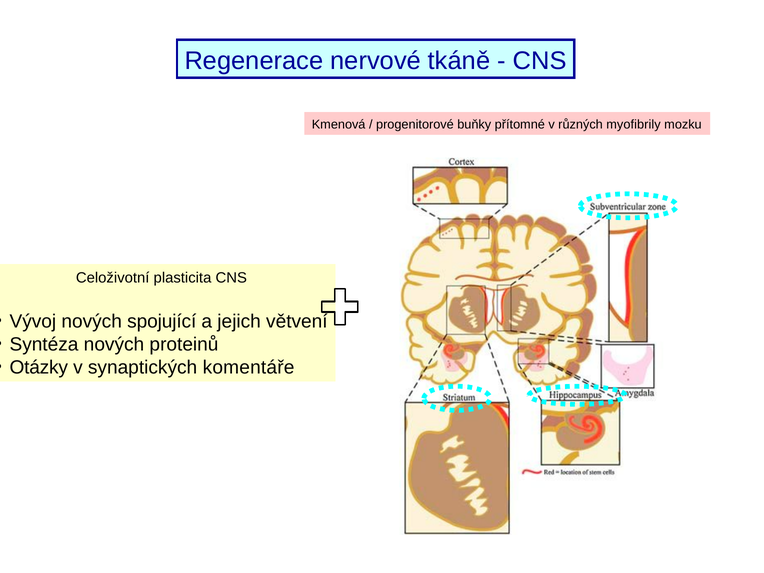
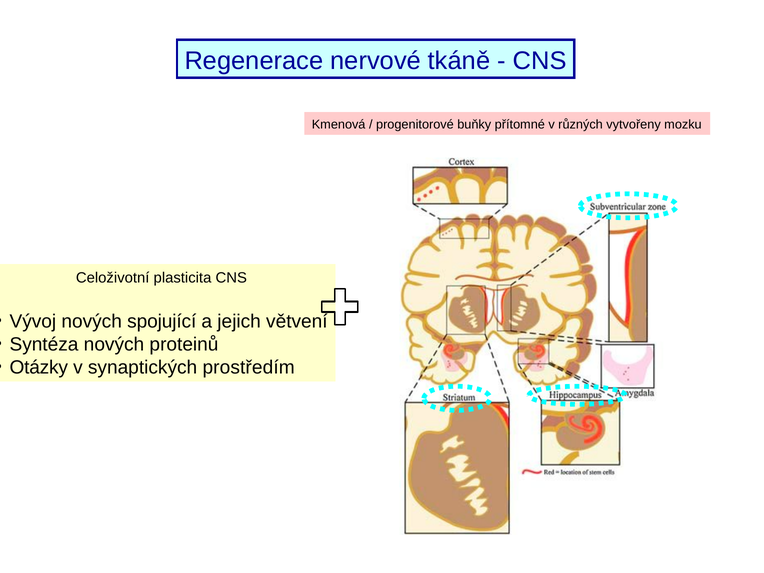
myofibrily: myofibrily -> vytvořeny
komentáře: komentáře -> prostředím
